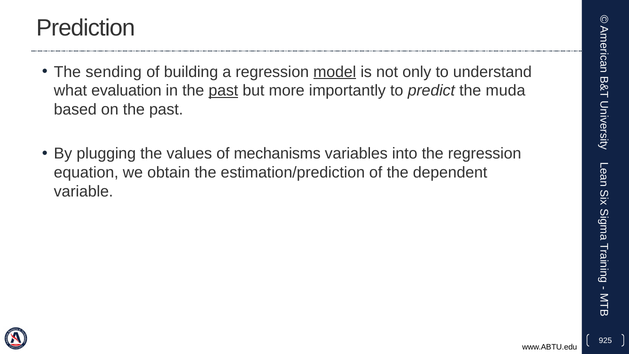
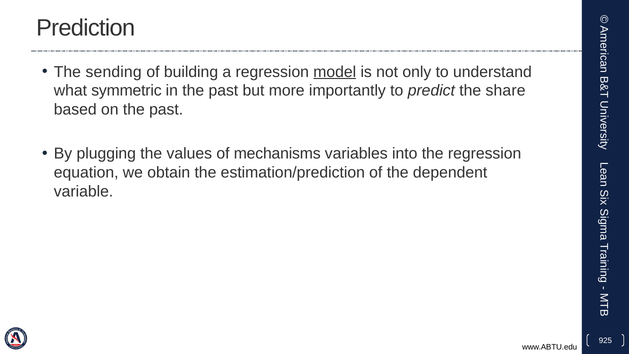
evaluation: evaluation -> symmetric
past at (223, 91) underline: present -> none
muda: muda -> share
